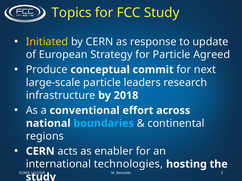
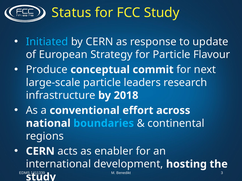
Topics: Topics -> Status
Initiated colour: yellow -> light blue
Agreed: Agreed -> Flavour
technologies: technologies -> development
